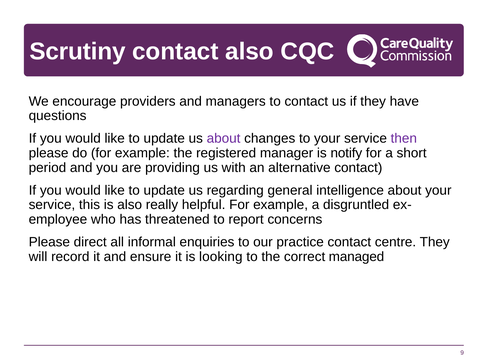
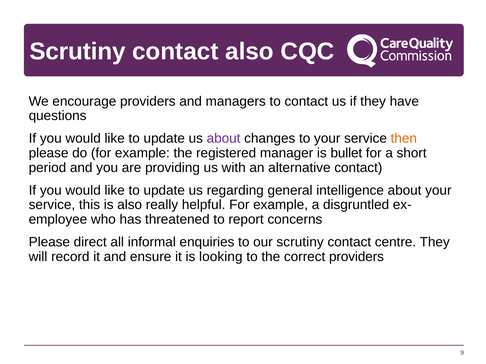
then colour: purple -> orange
notify: notify -> bullet
our practice: practice -> scrutiny
correct managed: managed -> providers
